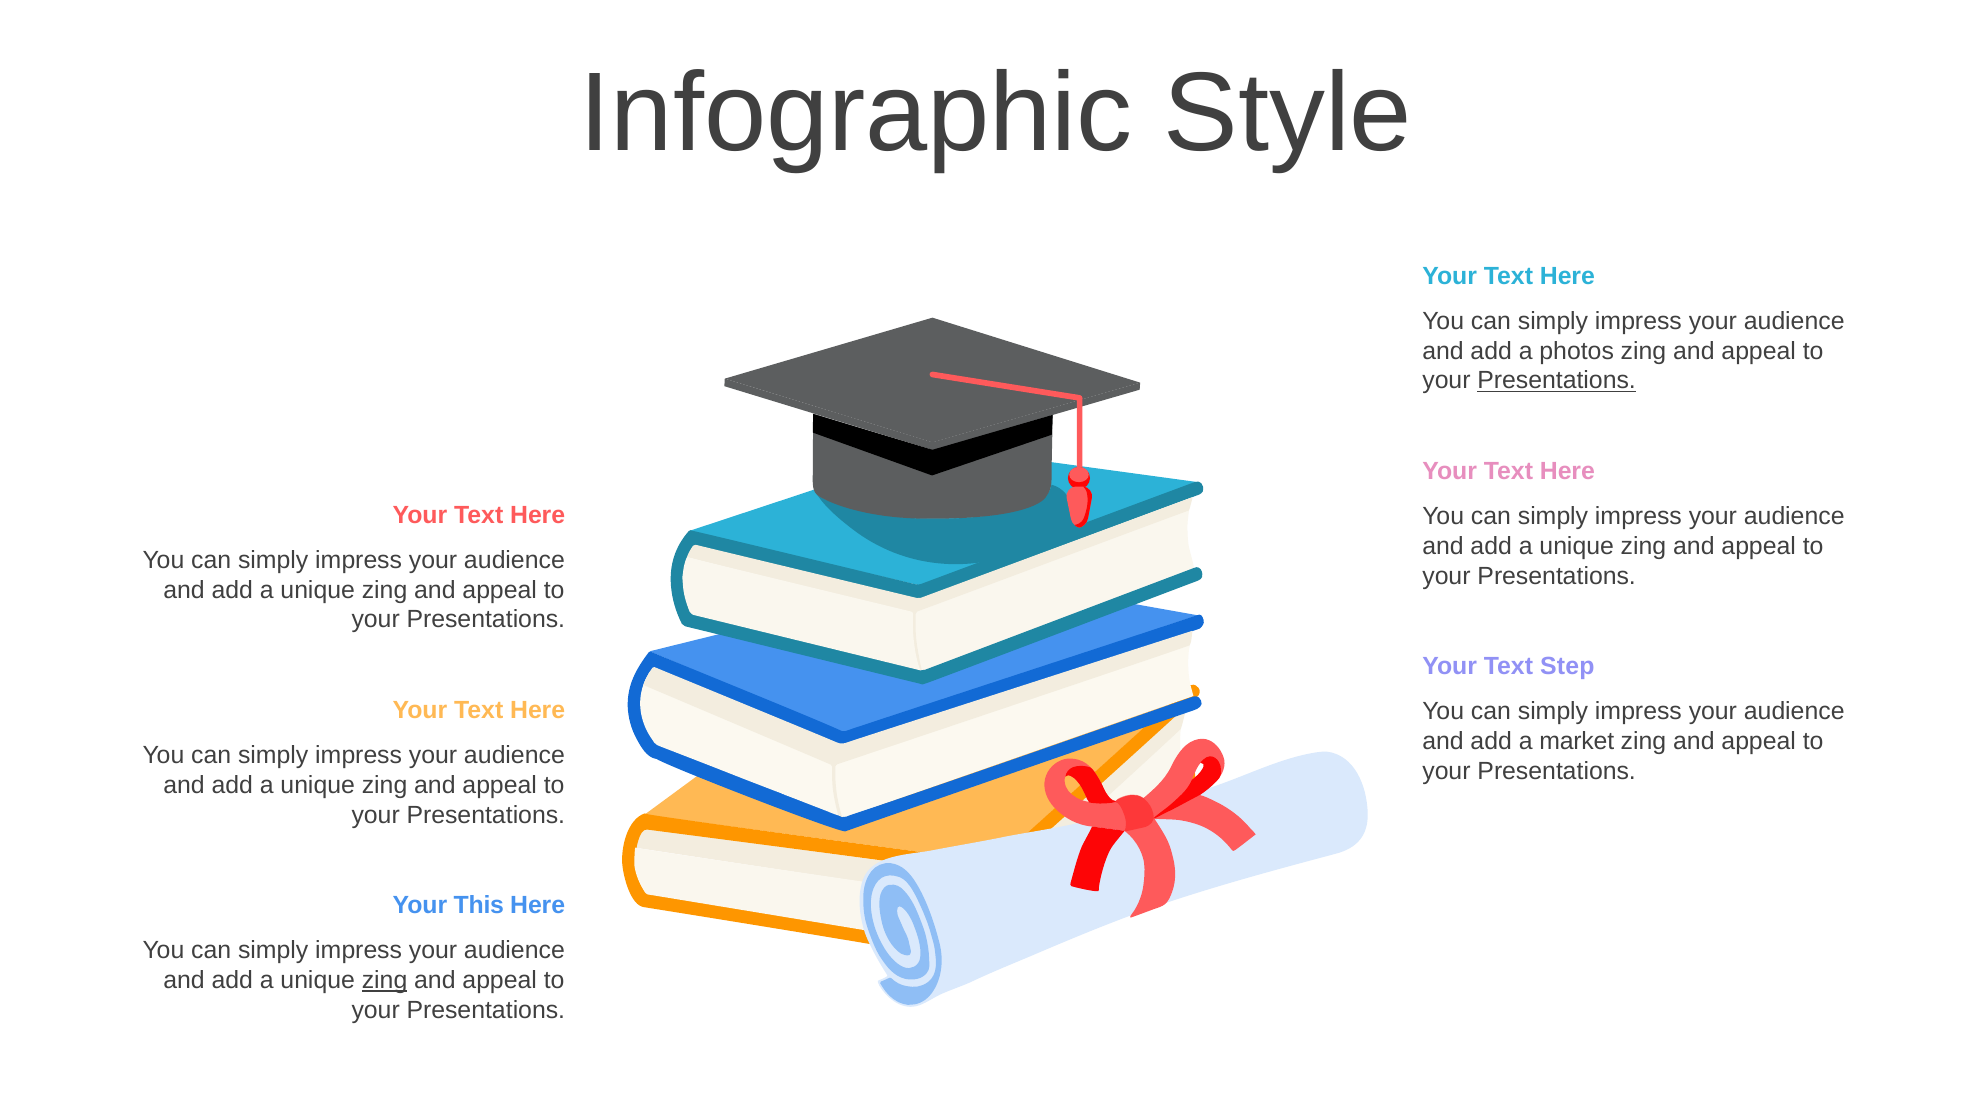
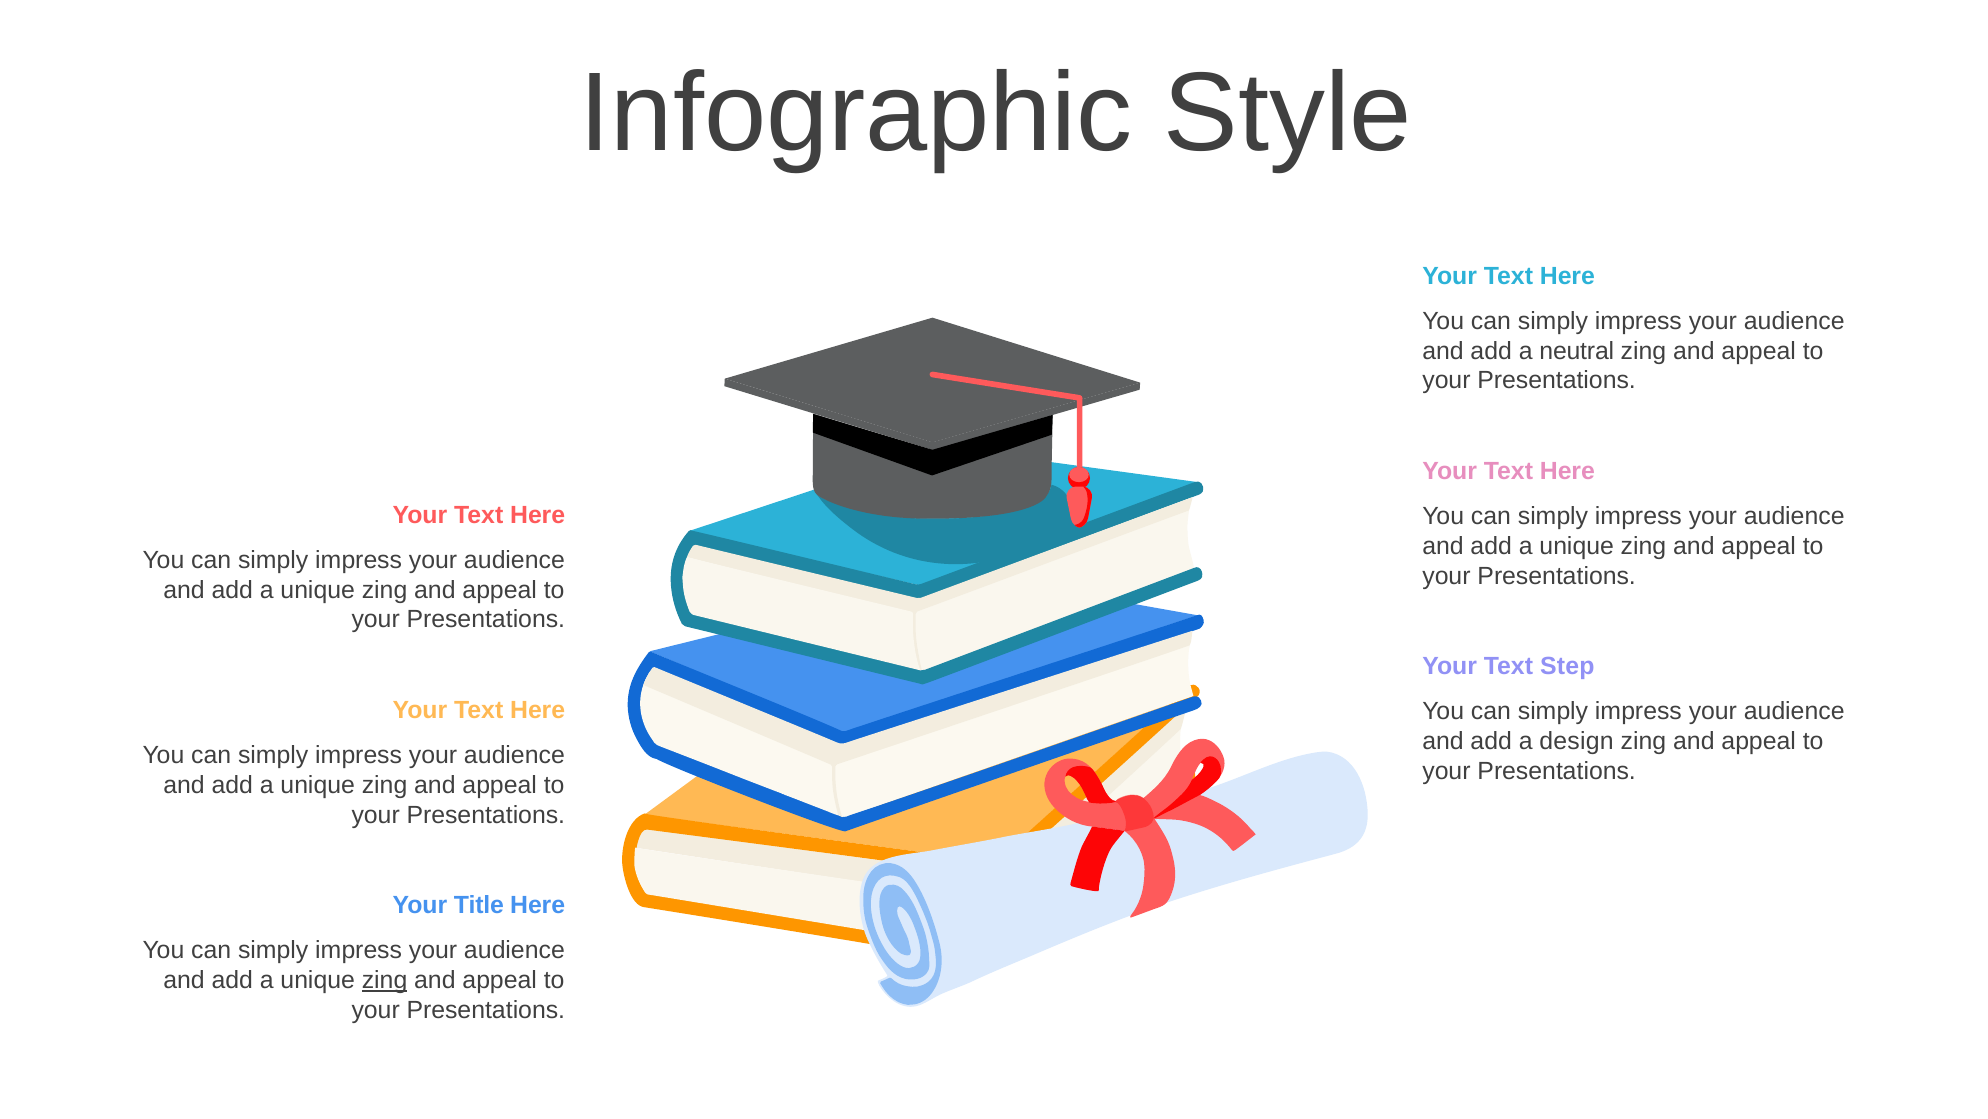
photos: photos -> neutral
Presentations at (1557, 380) underline: present -> none
market: market -> design
This: This -> Title
